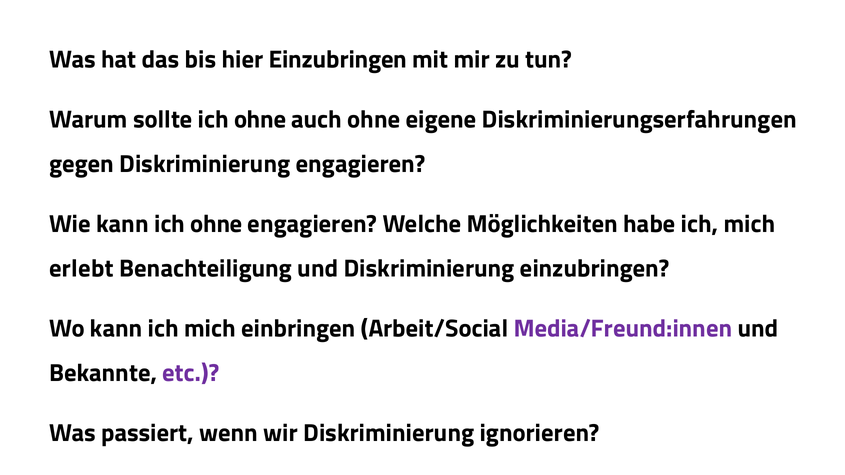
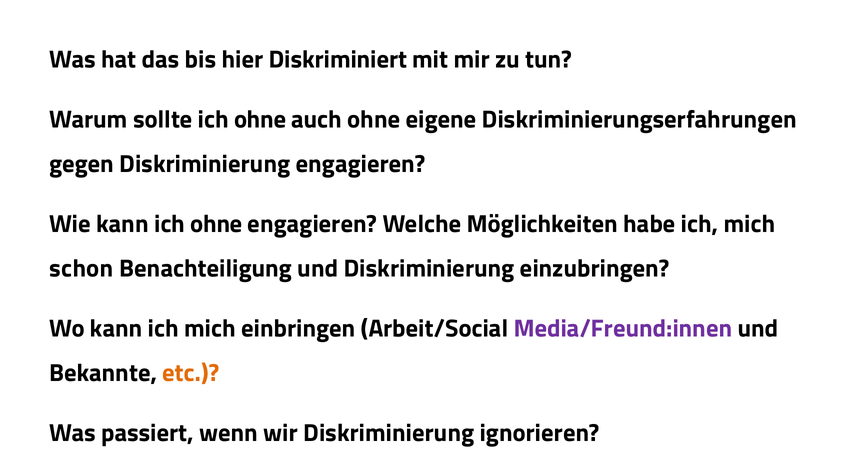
hier Einzubringen: Einzubringen -> Diskriminiert
erlebt: erlebt -> schon
etc colour: purple -> orange
